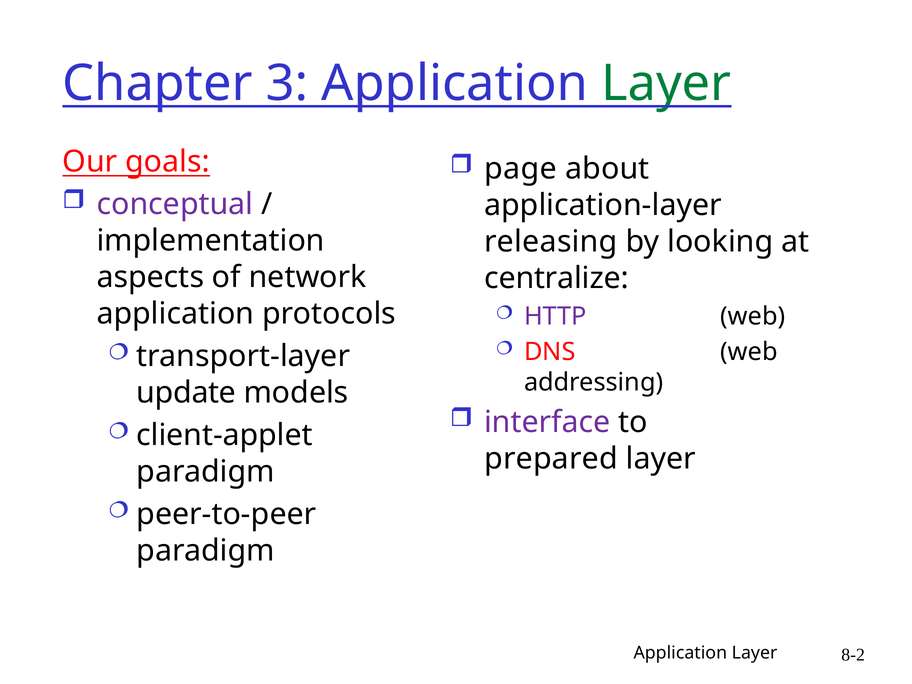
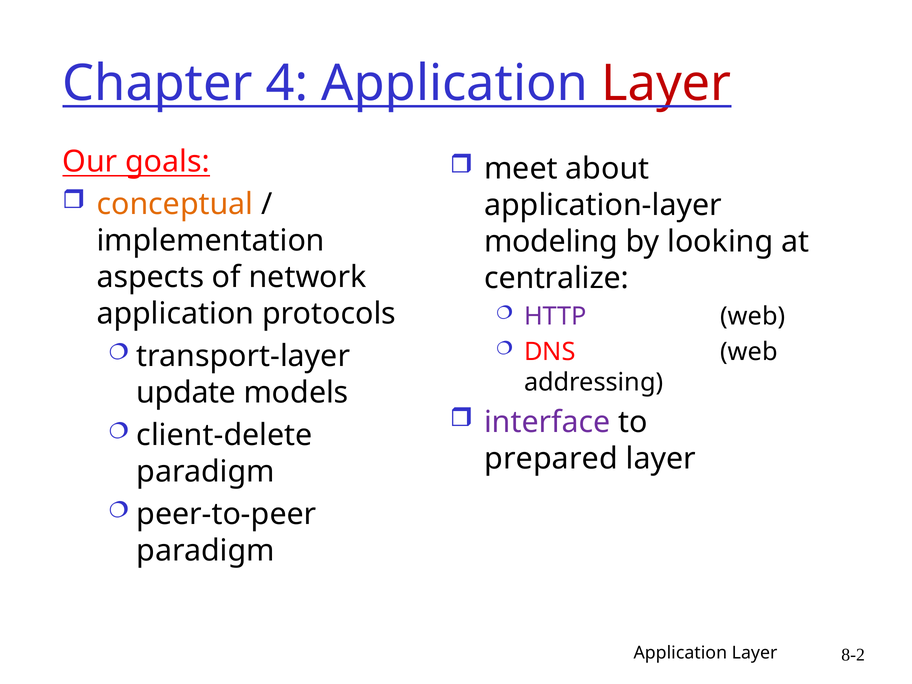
3: 3 -> 4
Layer at (666, 83) colour: green -> red
page: page -> meet
conceptual colour: purple -> orange
releasing: releasing -> modeling
client-applet: client-applet -> client-delete
